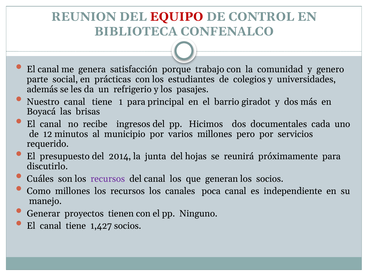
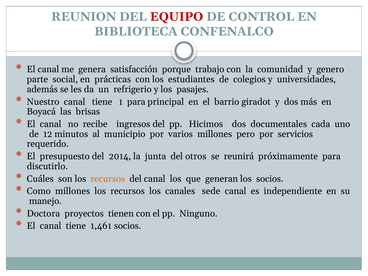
hojas: hojas -> otros
recursos at (108, 179) colour: purple -> orange
poca: poca -> sede
Generar: Generar -> Doctora
1,427: 1,427 -> 1,461
